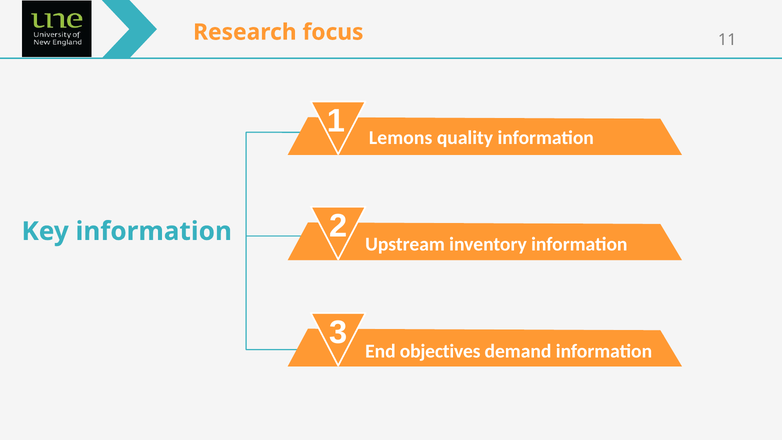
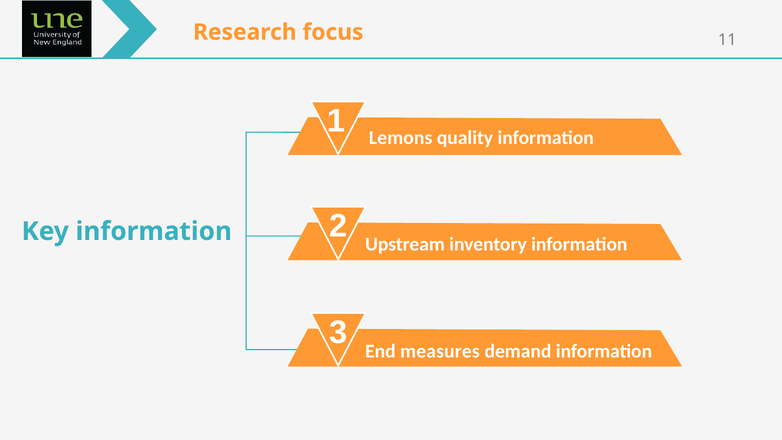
objectives: objectives -> measures
